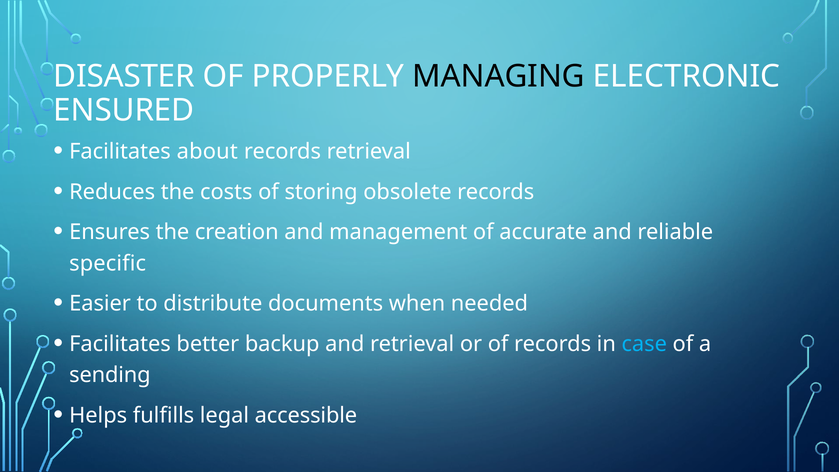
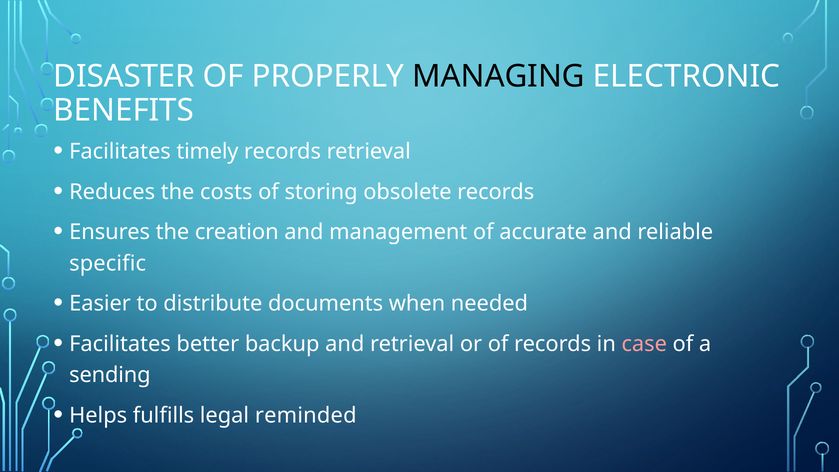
ENSURED: ENSURED -> BENEFITS
about: about -> timely
case colour: light blue -> pink
accessible: accessible -> reminded
